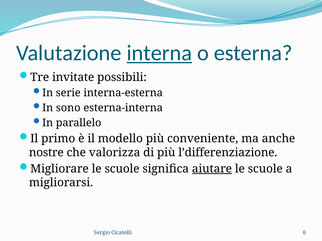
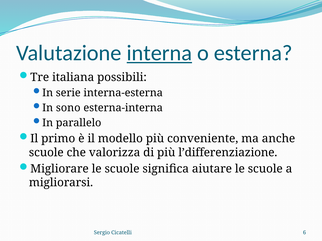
invitate: invitate -> italiana
nostre at (46, 153): nostre -> scuole
aiutare underline: present -> none
